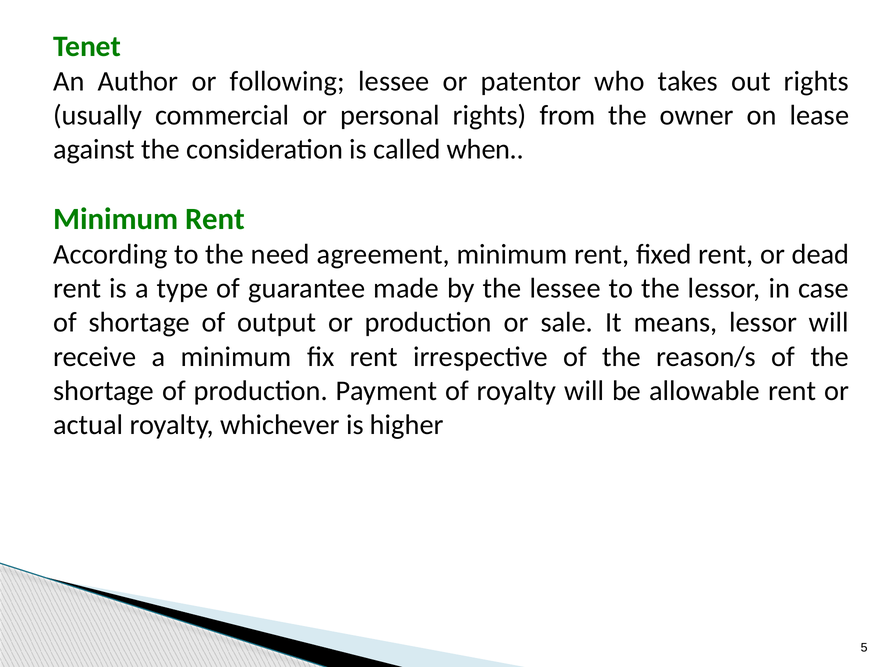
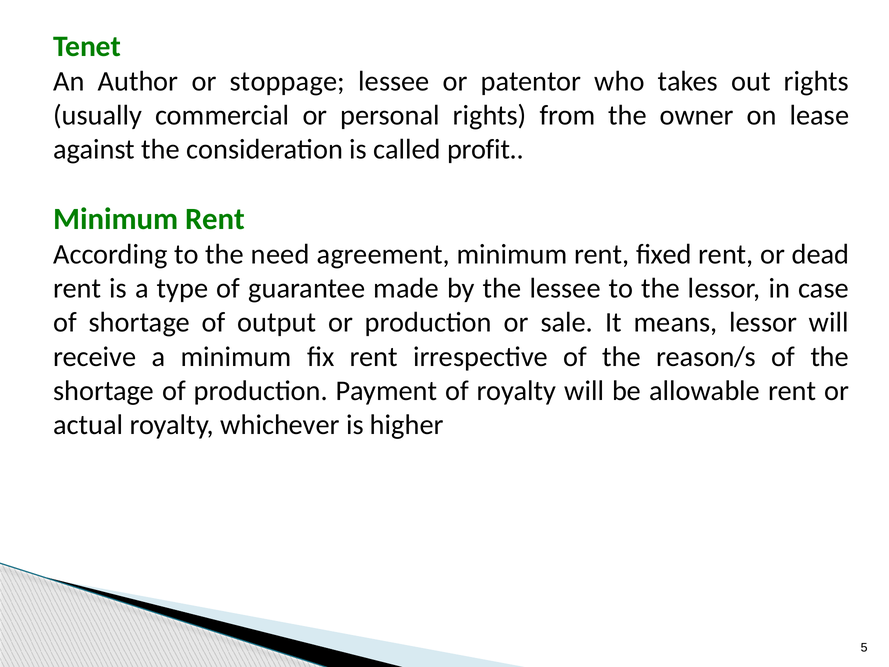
following: following -> stoppage
when: when -> profit
